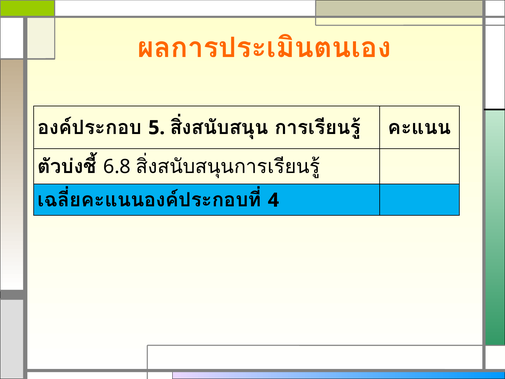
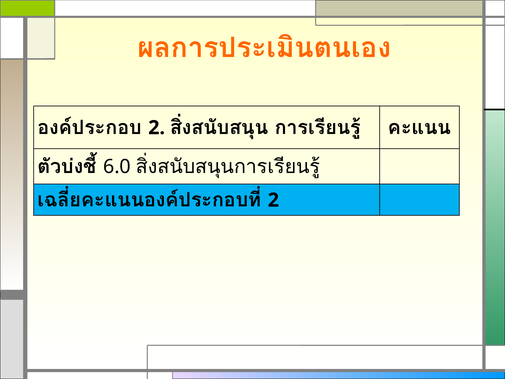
5 at (157, 128): 5 -> 2
6.8: 6.8 -> 6.0
4 at (273, 200): 4 -> 2
